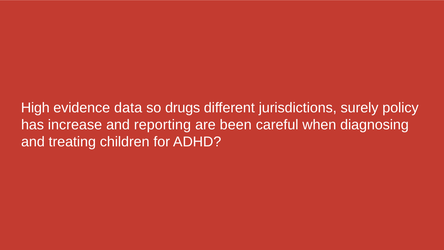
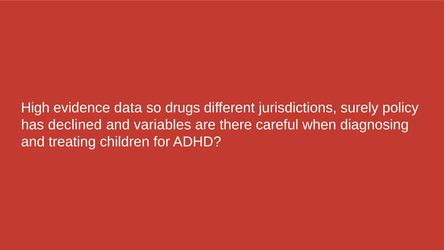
increase: increase -> declined
reporting: reporting -> variables
been: been -> there
